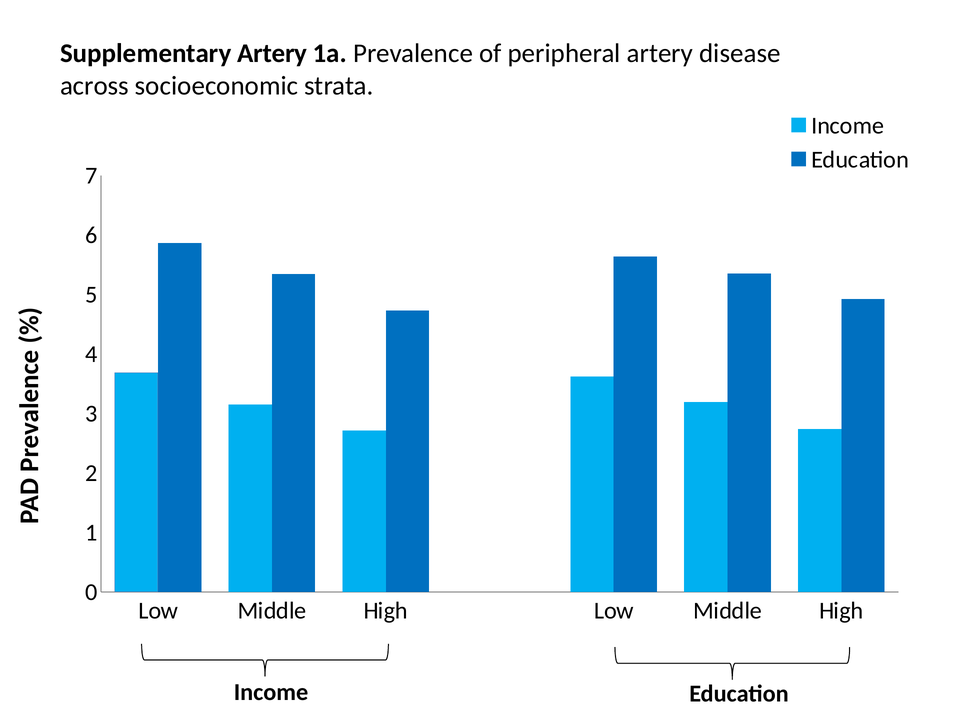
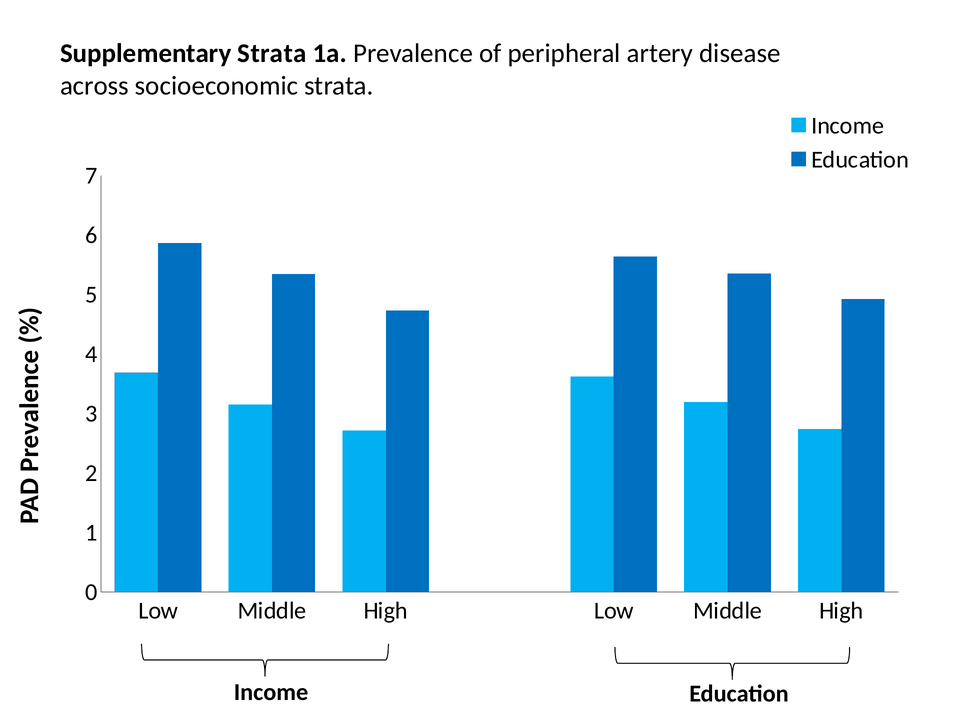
Supplementary Artery: Artery -> Strata
